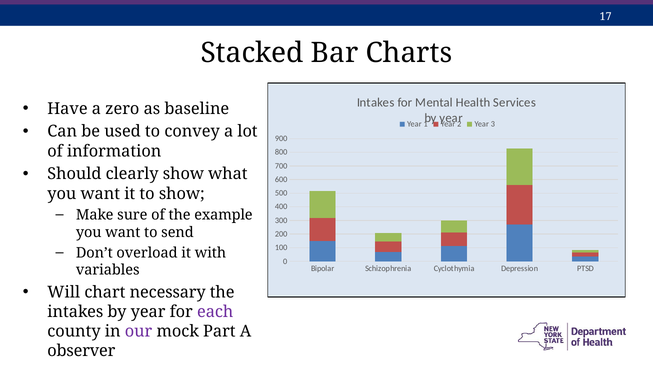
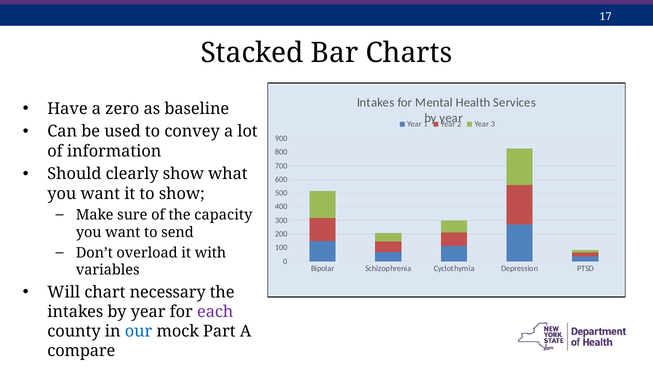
example: example -> capacity
our colour: purple -> blue
observer: observer -> compare
